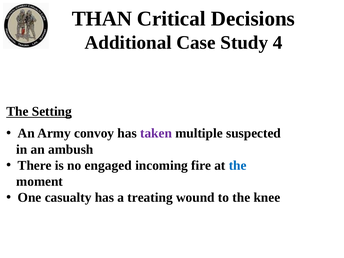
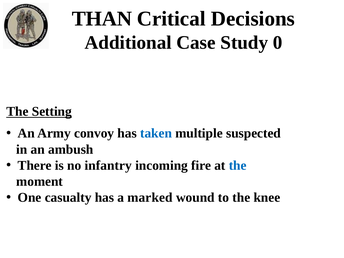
4: 4 -> 0
taken colour: purple -> blue
engaged: engaged -> infantry
treating: treating -> marked
